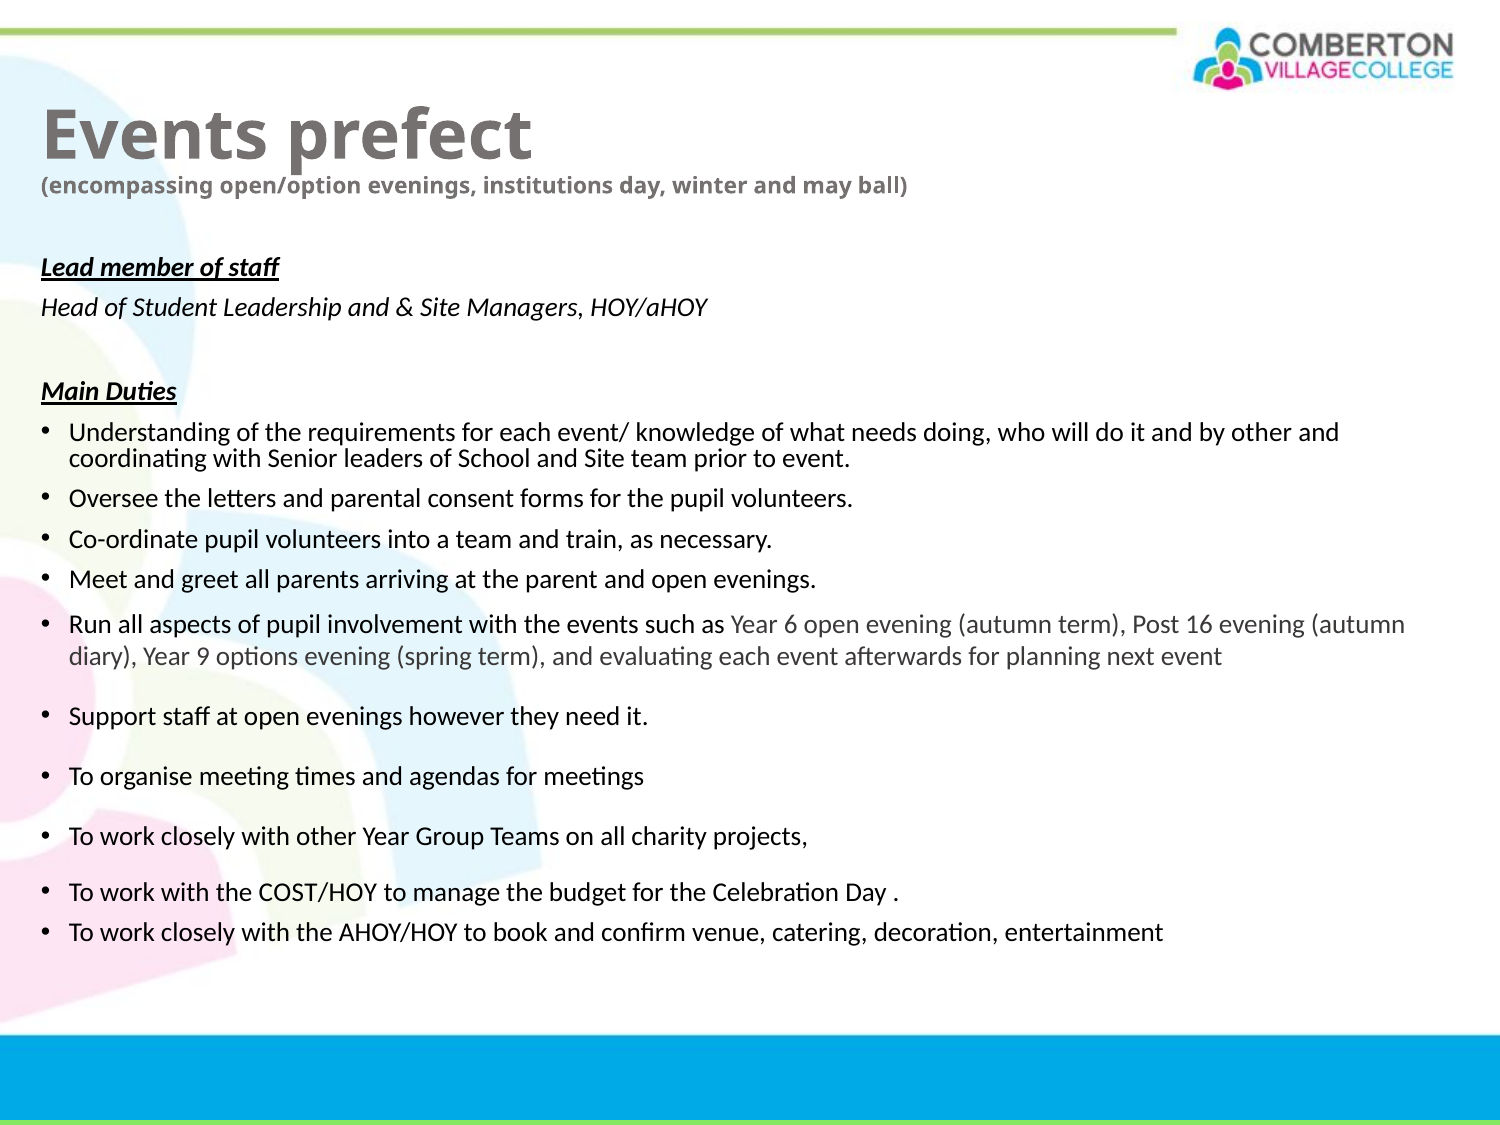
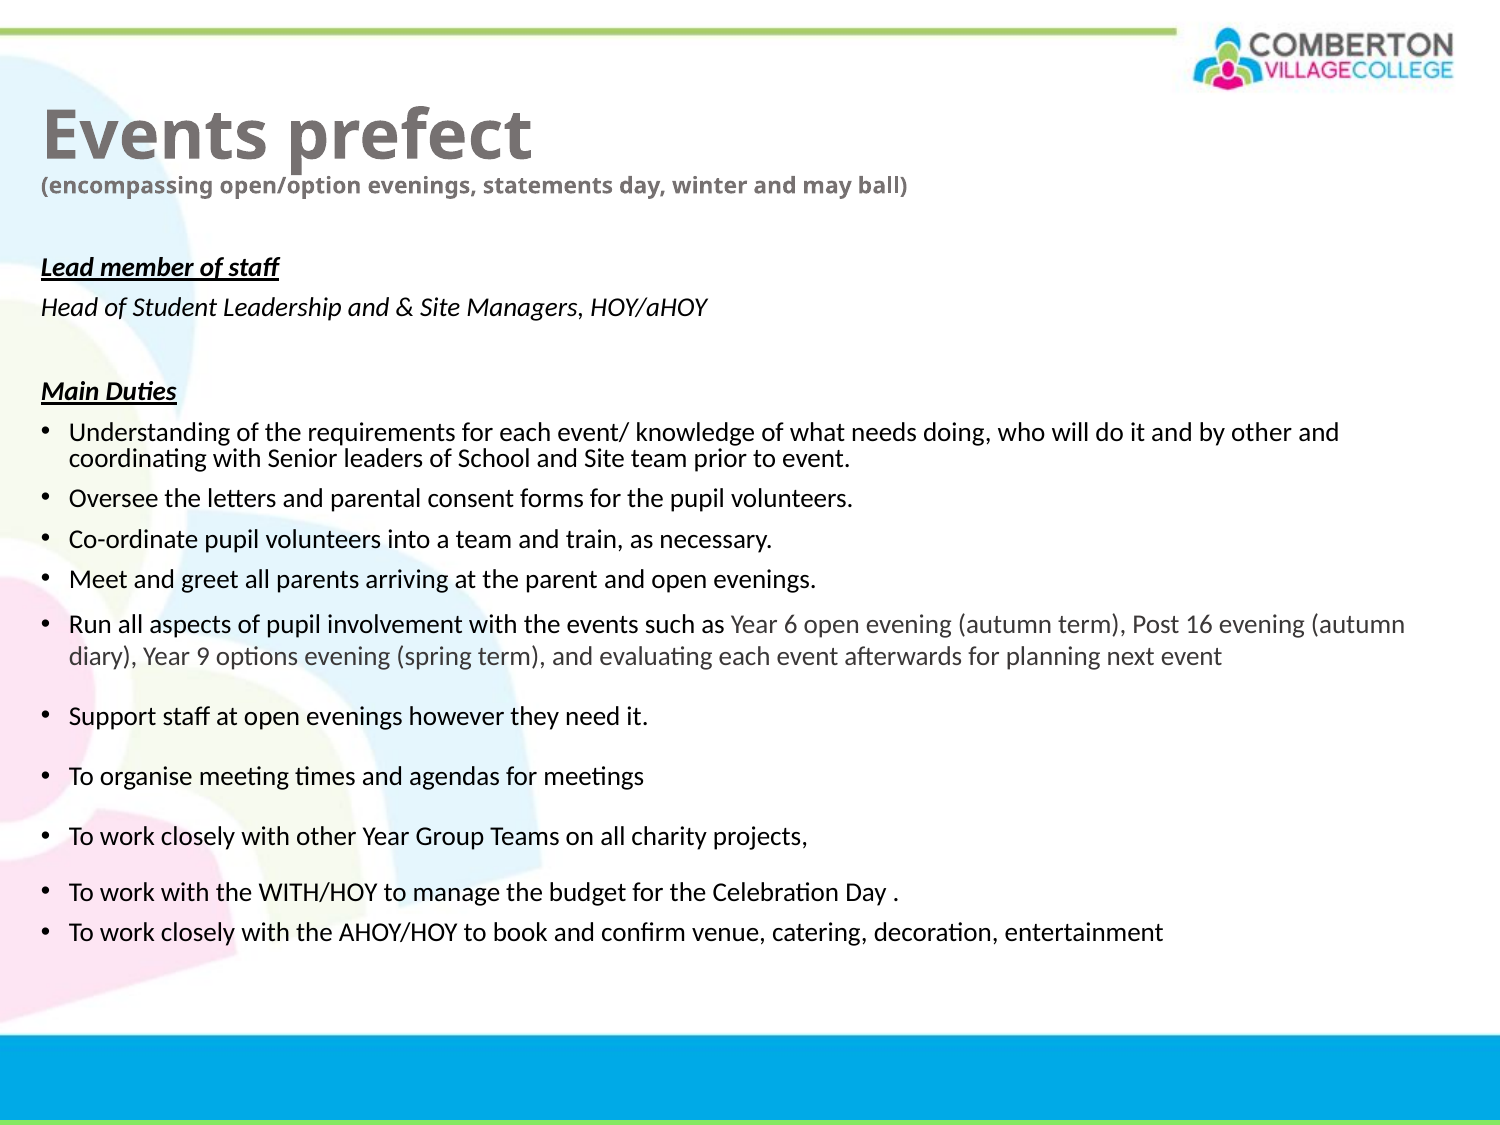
institutions: institutions -> statements
COST/HOY: COST/HOY -> WITH/HOY
